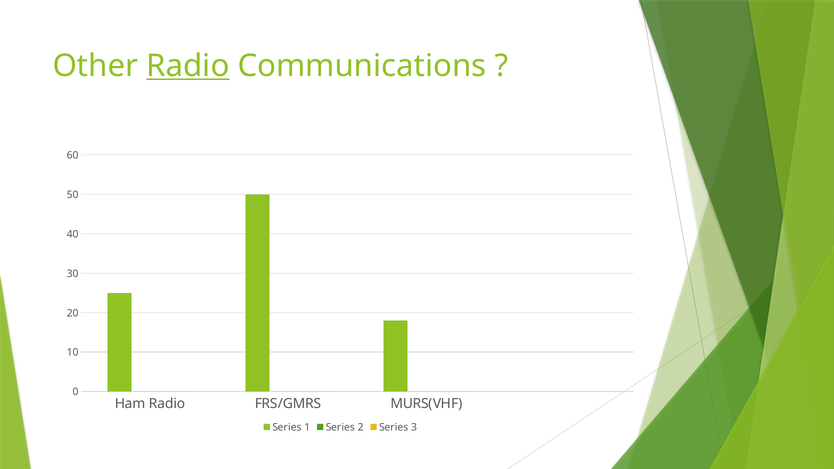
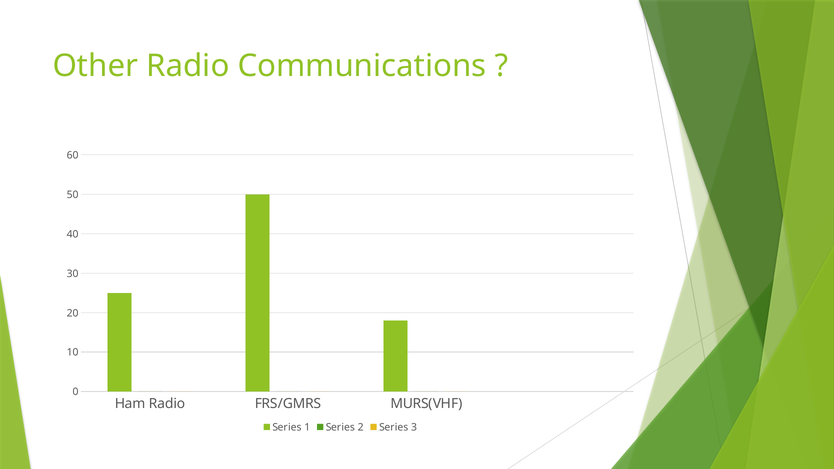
Radio at (188, 66) underline: present -> none
